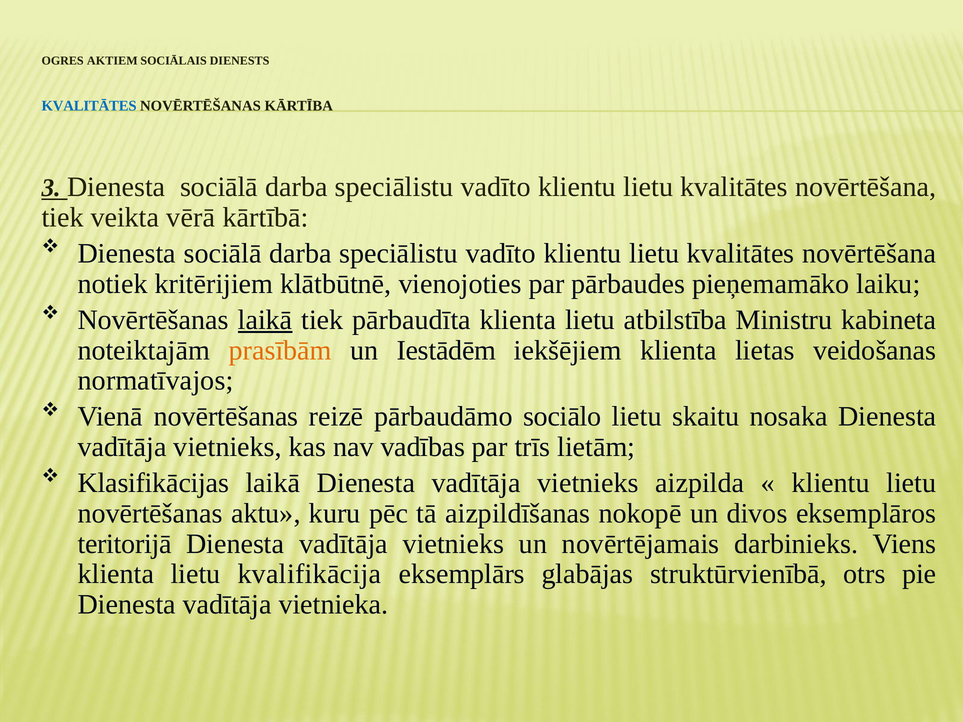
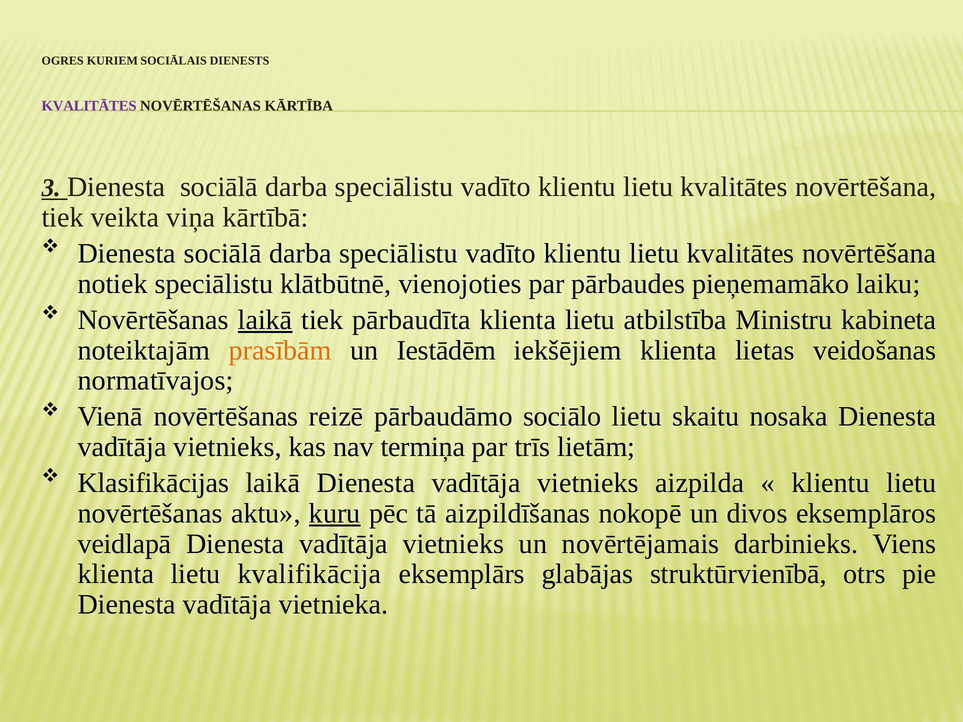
AKTIEM: AKTIEM -> KURIEM
KVALITĀTES at (89, 106) colour: blue -> purple
vērā: vērā -> viņa
notiek kritērijiem: kritērijiem -> speciālistu
vadības: vadības -> termiņa
kuru underline: none -> present
teritorijā: teritorijā -> veidlapā
